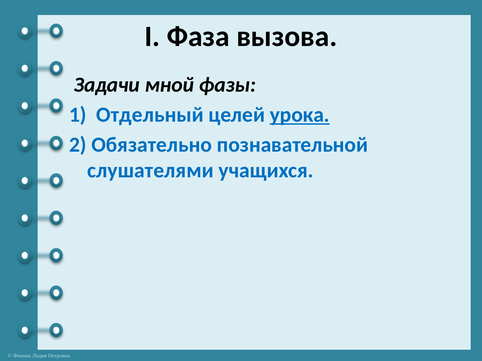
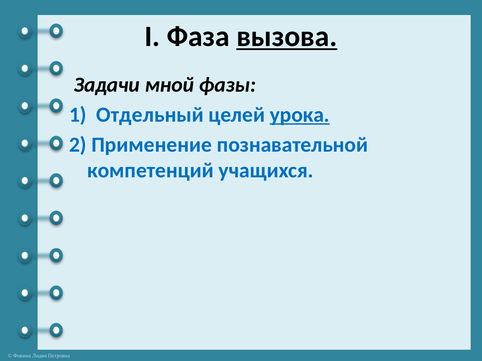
вызова underline: none -> present
Обязательно: Обязательно -> Применение
слушателями: слушателями -> компетенций
